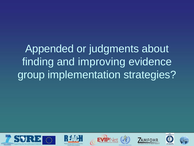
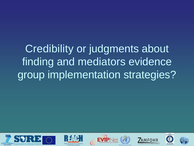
Appended: Appended -> Credibility
improving: improving -> mediators
